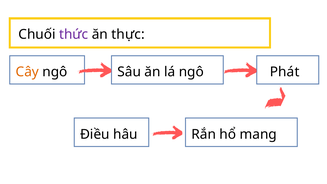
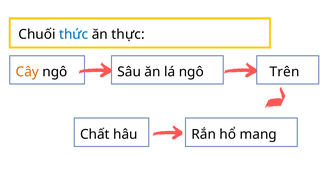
thức colour: purple -> blue
Phát: Phát -> Trên
Điều: Điều -> Chất
